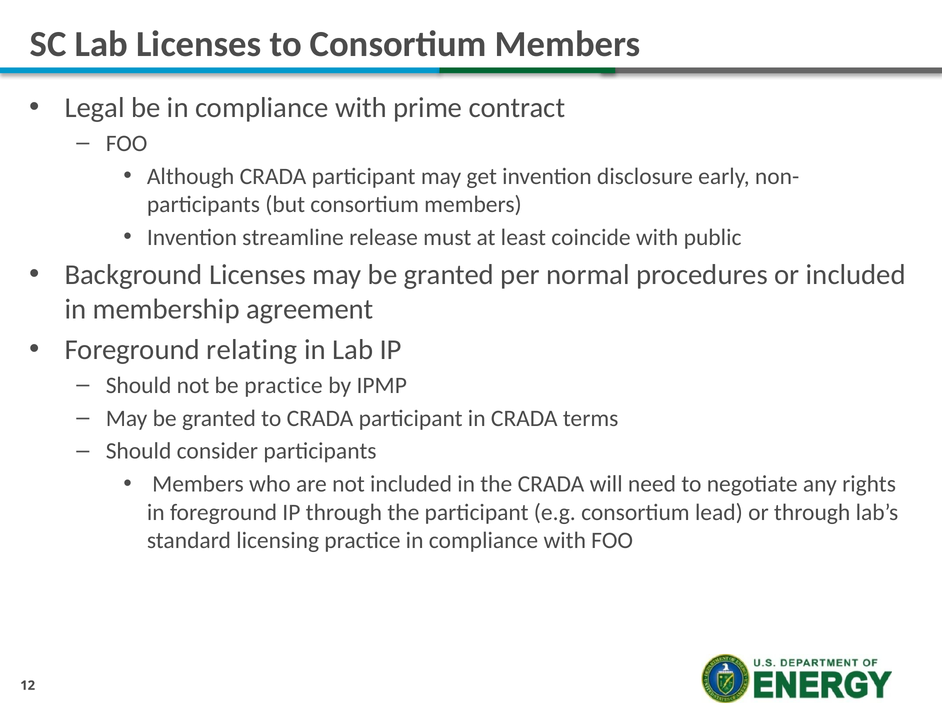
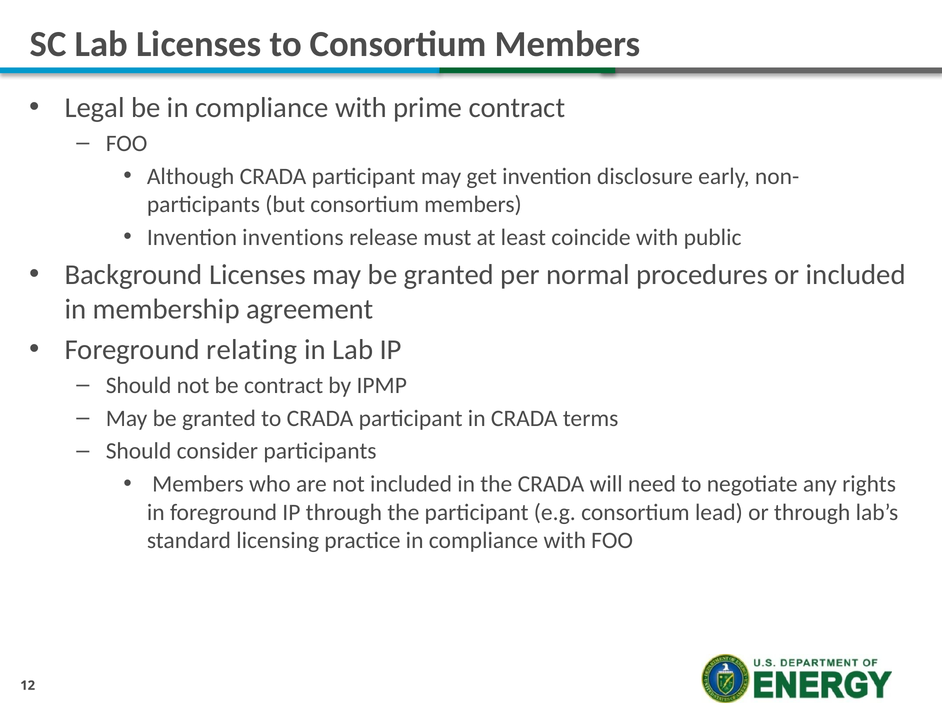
streamline: streamline -> inventions
be practice: practice -> contract
